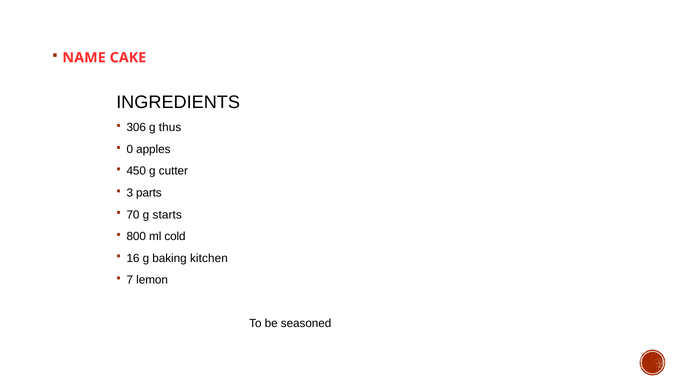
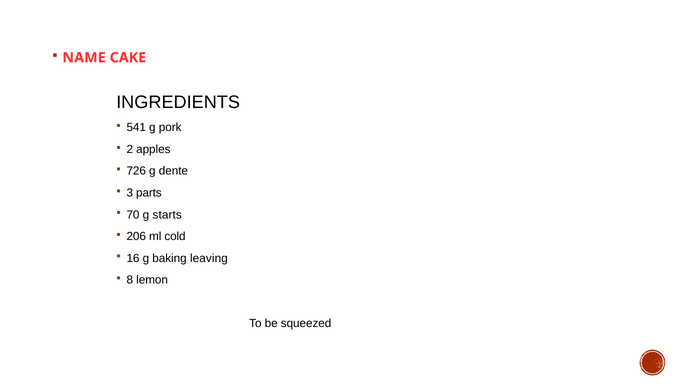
306: 306 -> 541
thus: thus -> pork
0: 0 -> 2
450: 450 -> 726
cutter: cutter -> dente
800: 800 -> 206
kitchen: kitchen -> leaving
7: 7 -> 8
seasoned: seasoned -> squeezed
